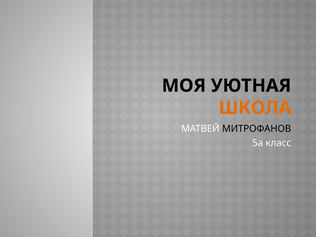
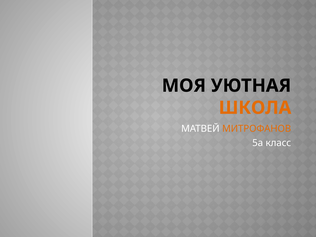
МИТРОФАНОВ colour: black -> orange
